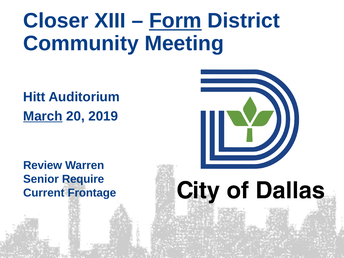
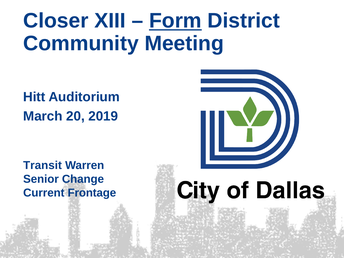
March underline: present -> none
Review: Review -> Transit
Require: Require -> Change
